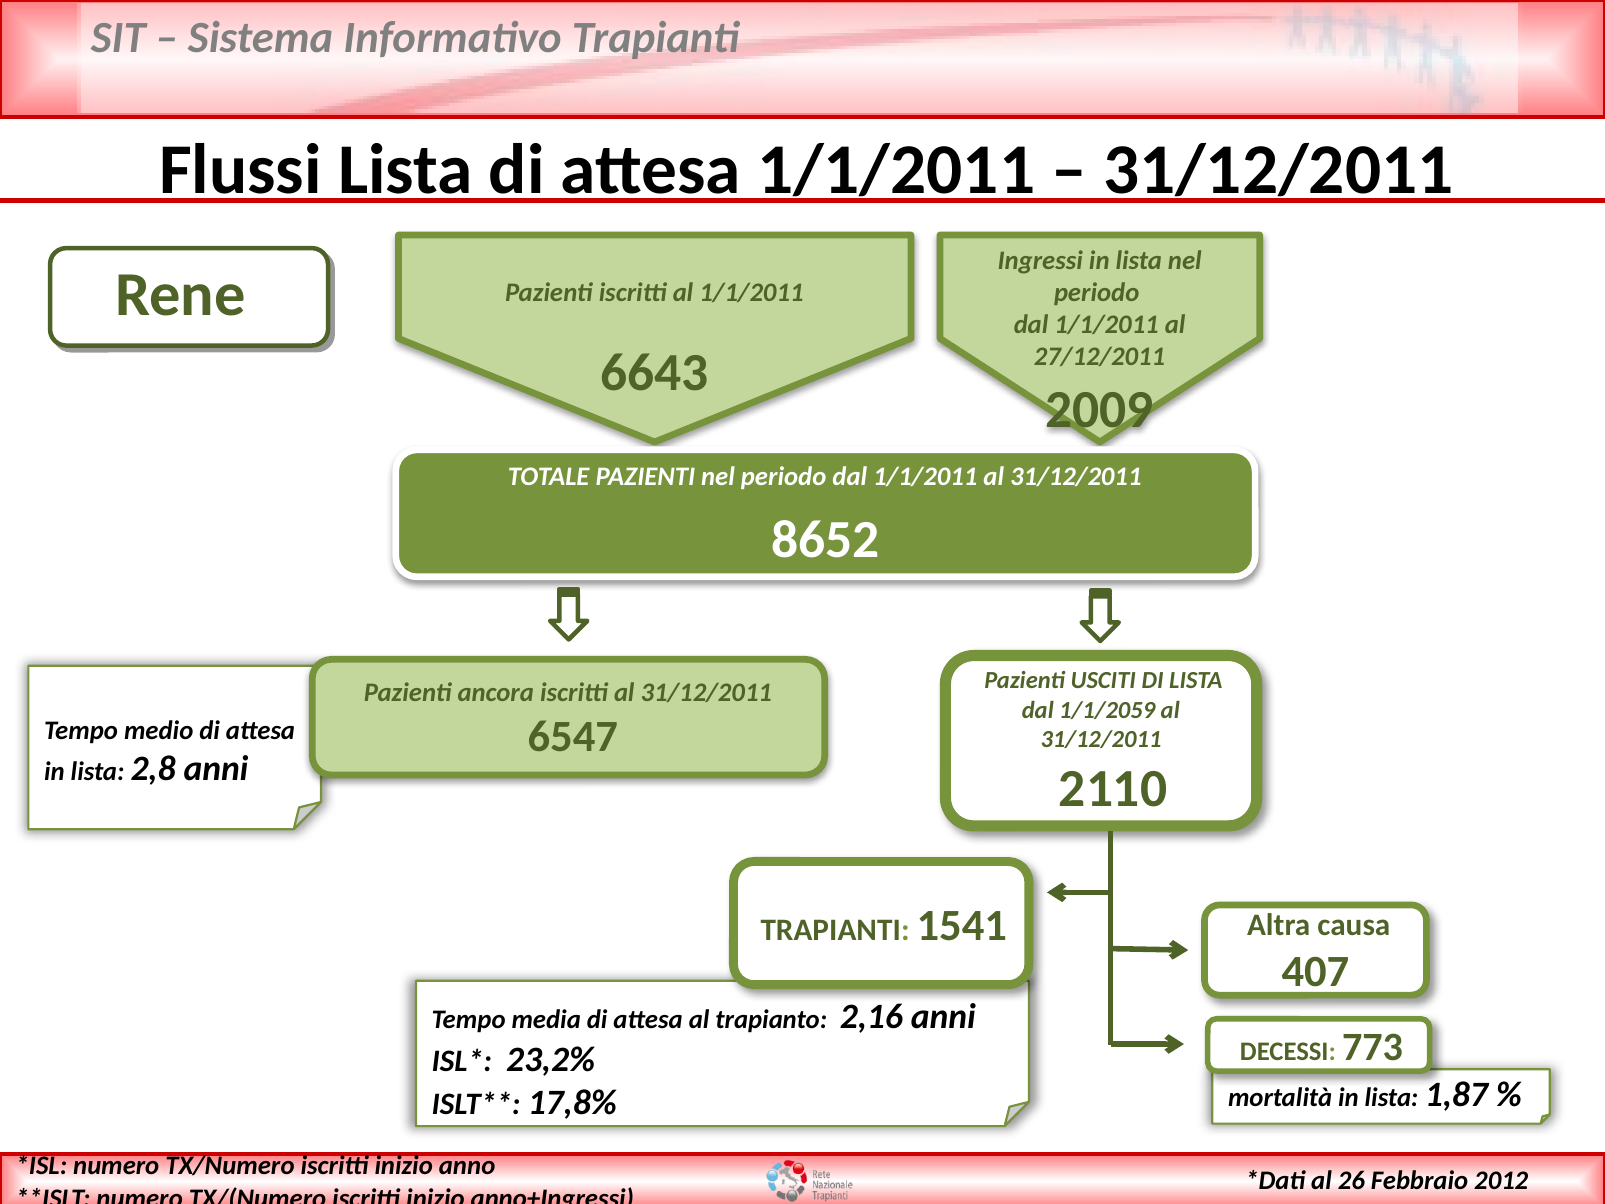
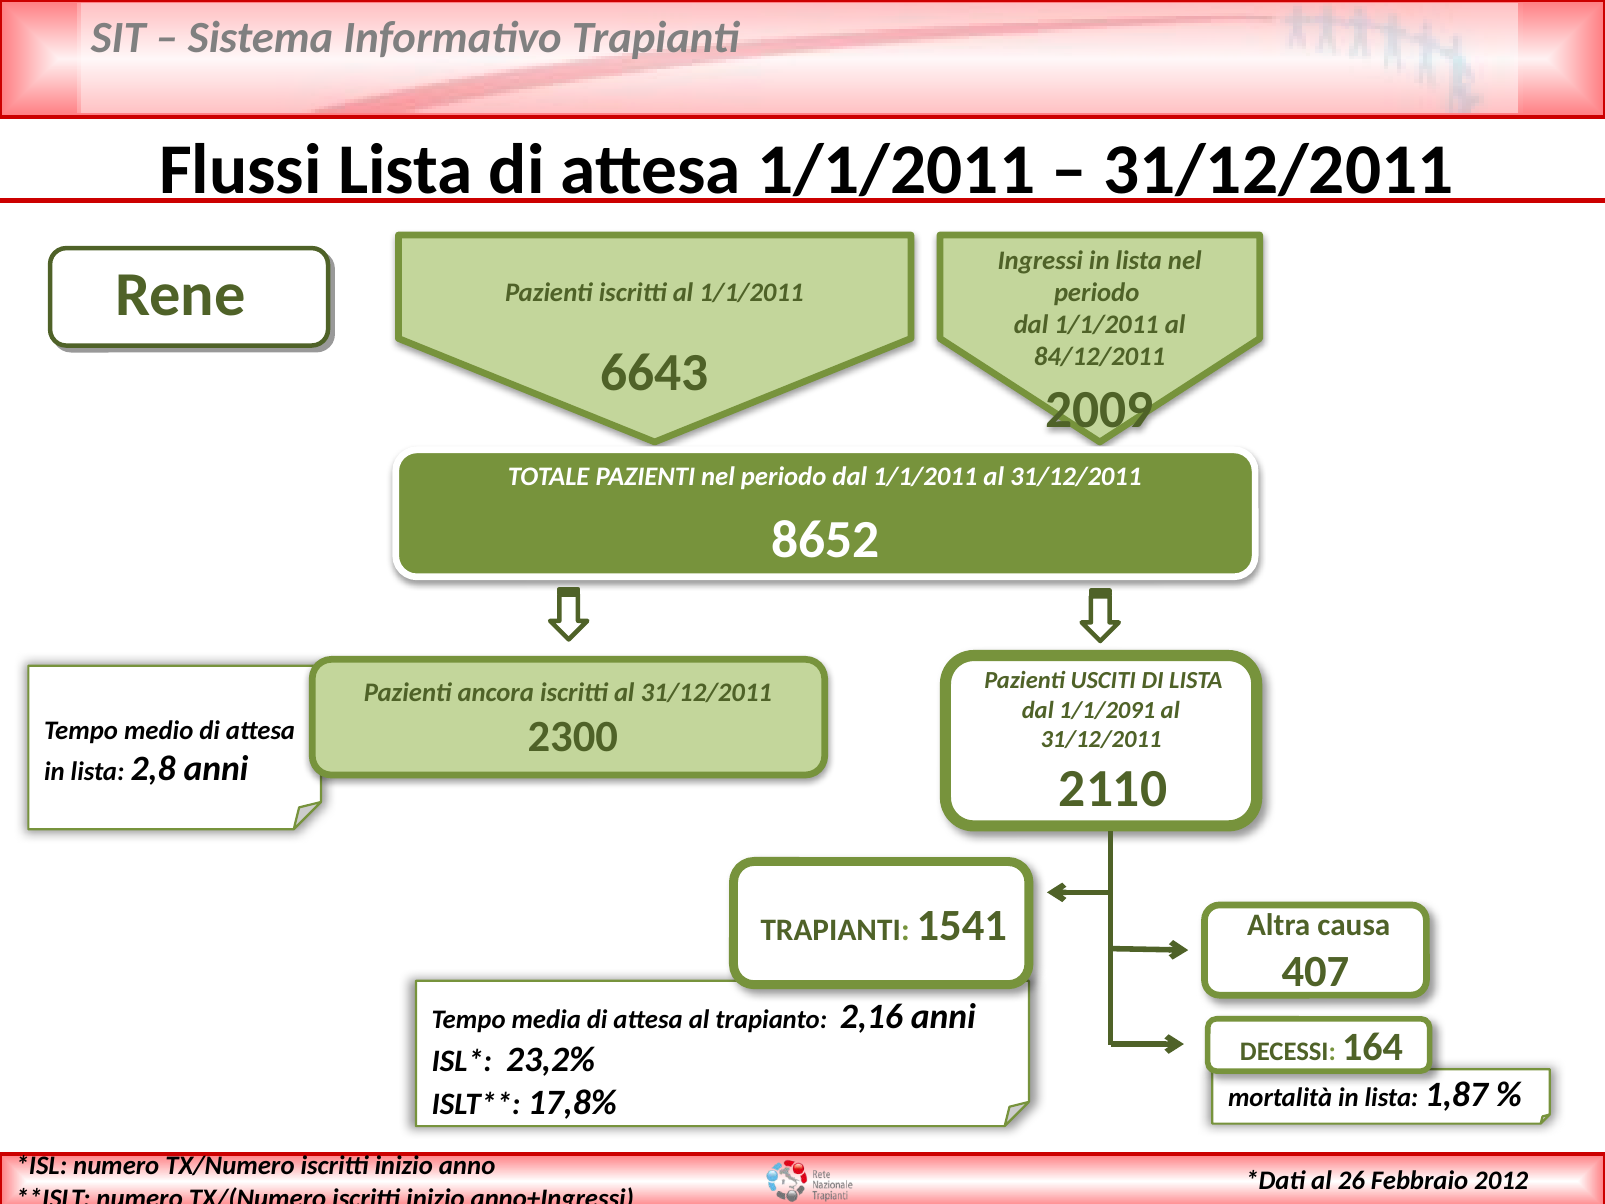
27/12/2011: 27/12/2011 -> 84/12/2011
1/1/2059: 1/1/2059 -> 1/1/2091
6547: 6547 -> 2300
773: 773 -> 164
